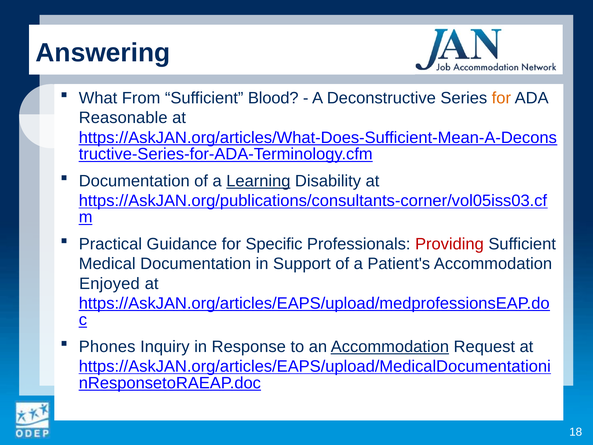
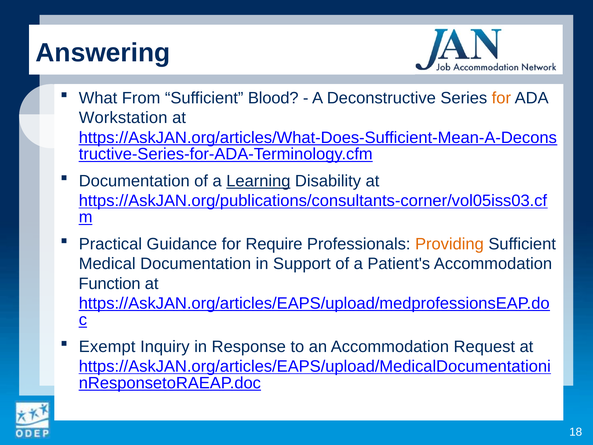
Reasonable: Reasonable -> Workstation
Specific: Specific -> Require
Providing colour: red -> orange
Enjoyed: Enjoyed -> Function
Phones: Phones -> Exempt
Accommodation at (390, 346) underline: present -> none
